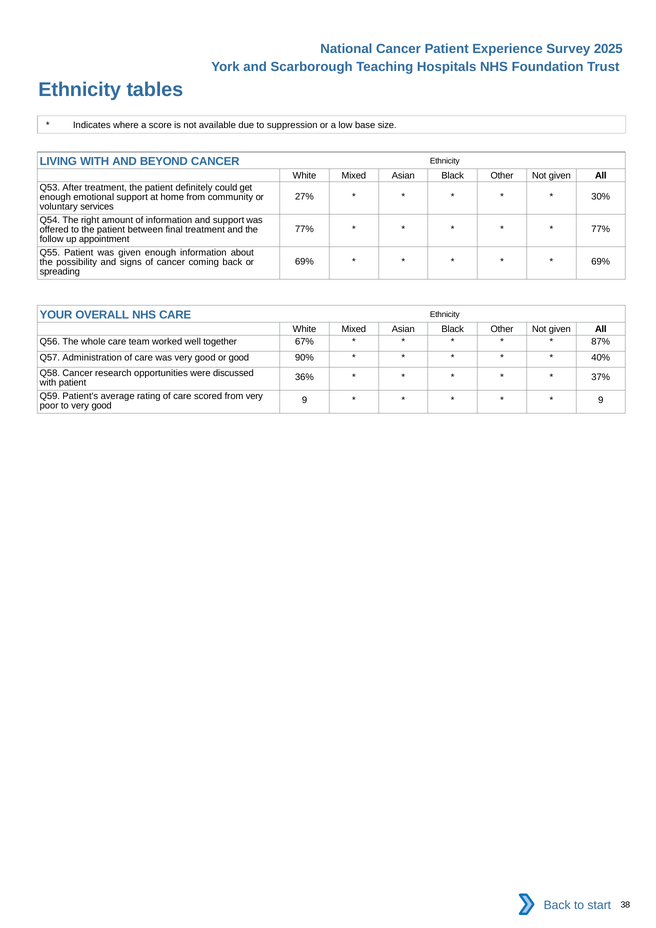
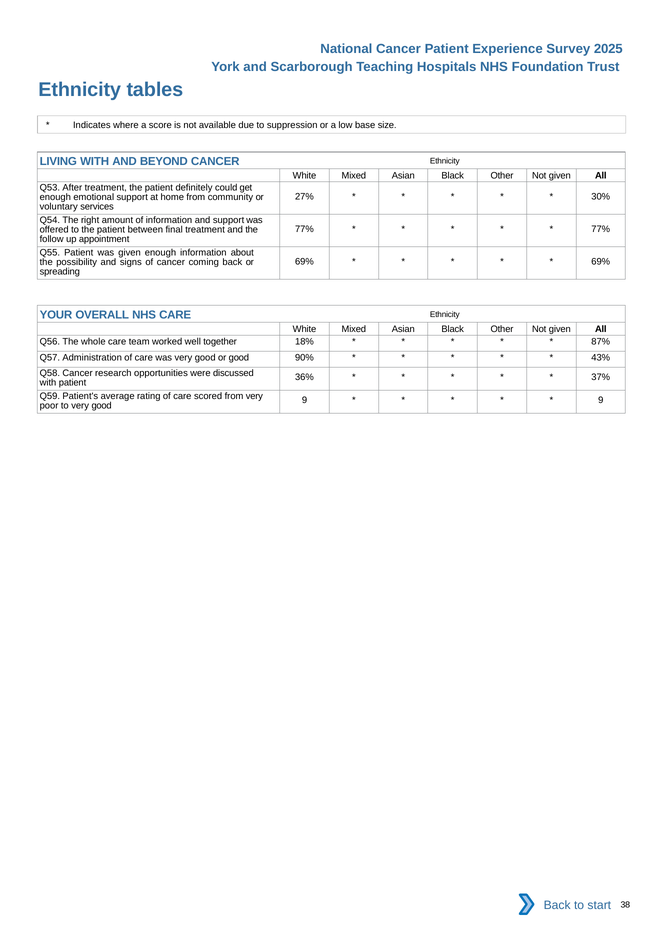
67%: 67% -> 18%
40%: 40% -> 43%
